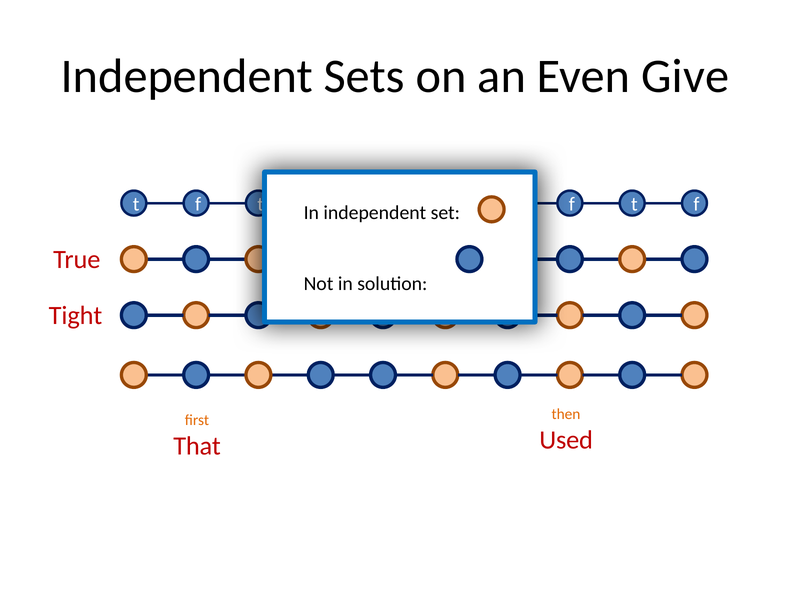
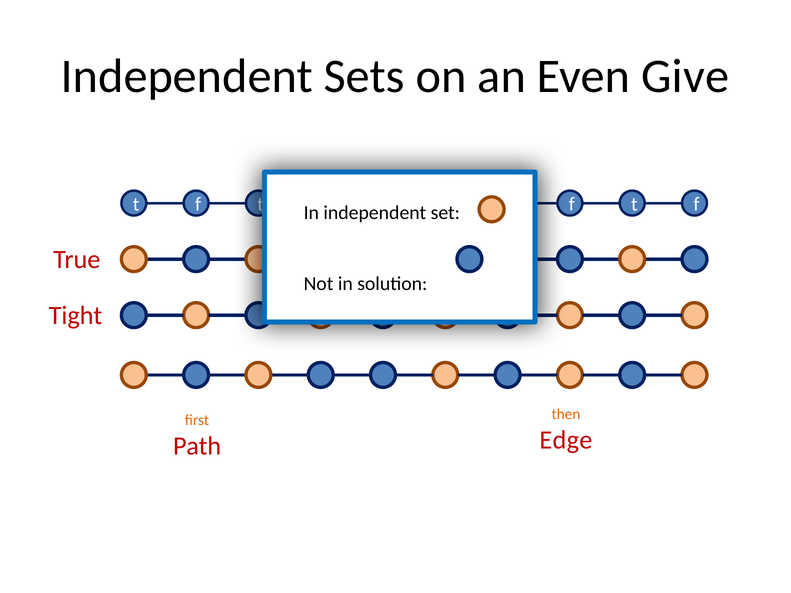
Used: Used -> Edge
That: That -> Path
